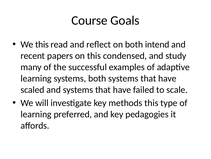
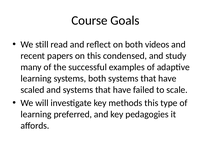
We this: this -> still
intend: intend -> videos
